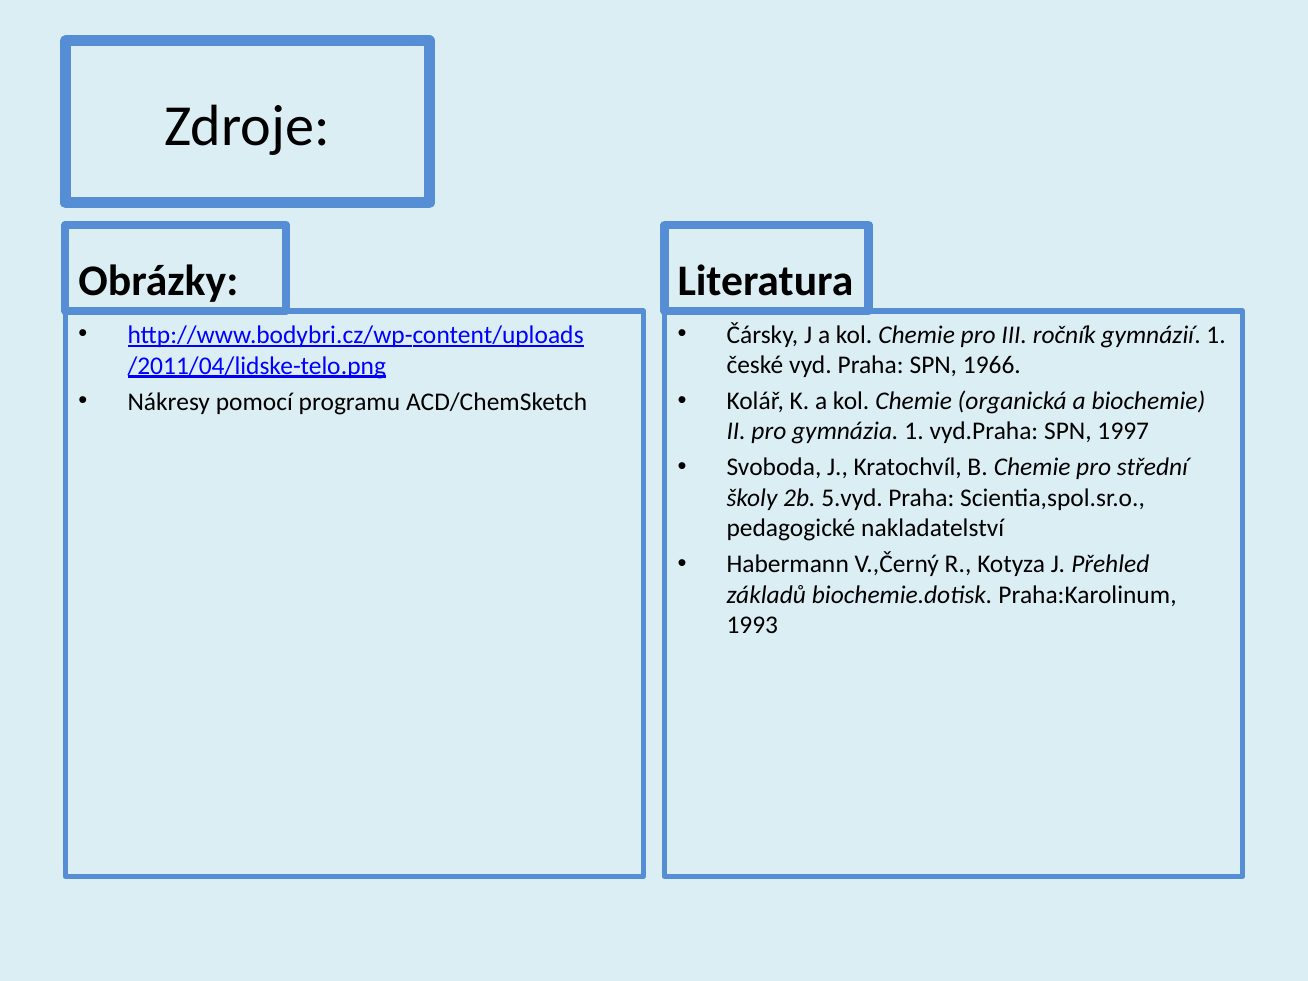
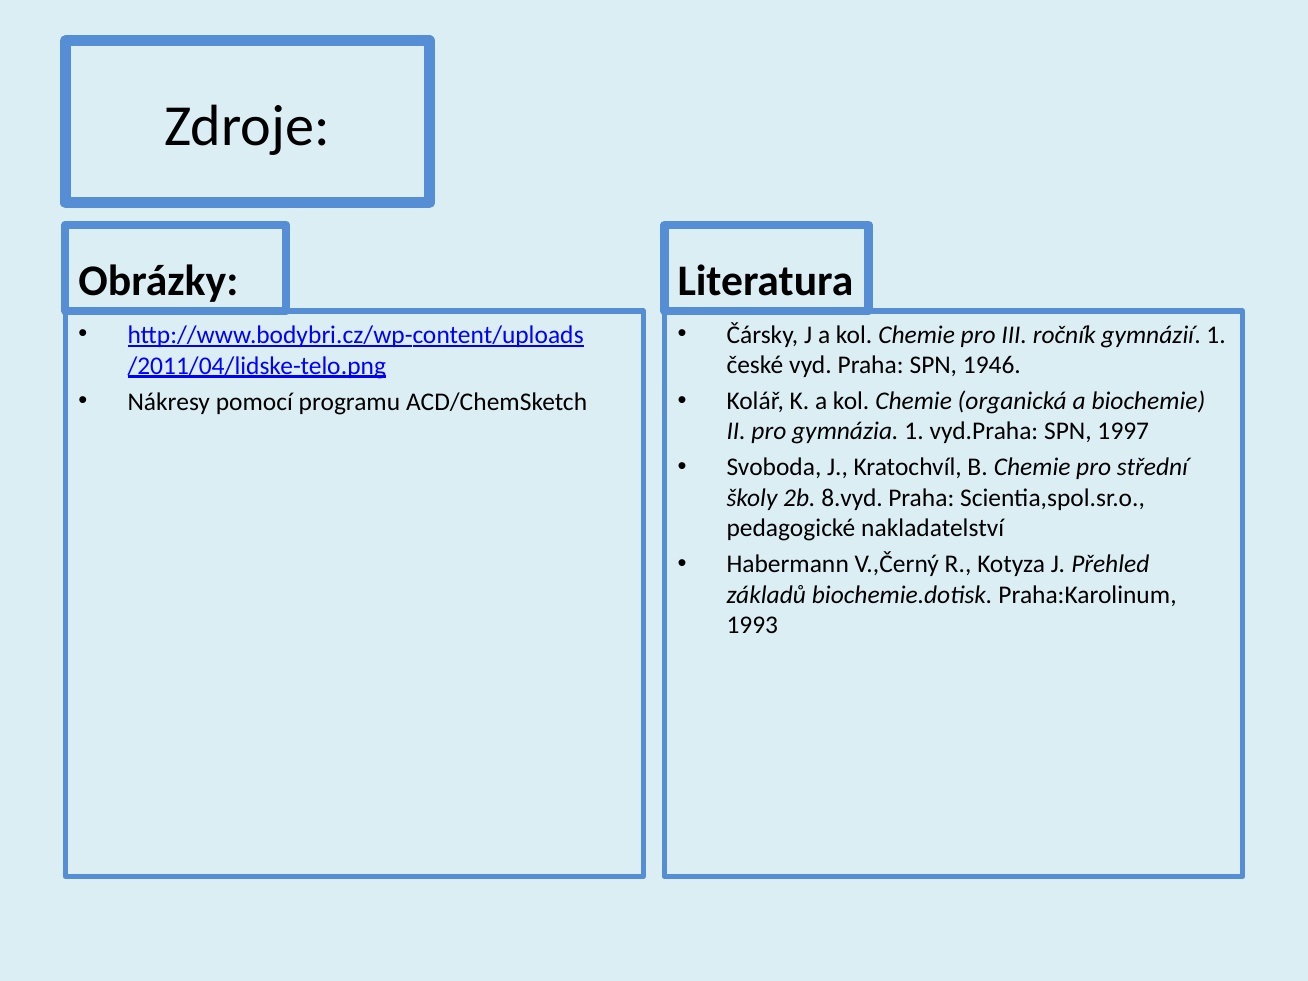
1966: 1966 -> 1946
5.vyd: 5.vyd -> 8.vyd
